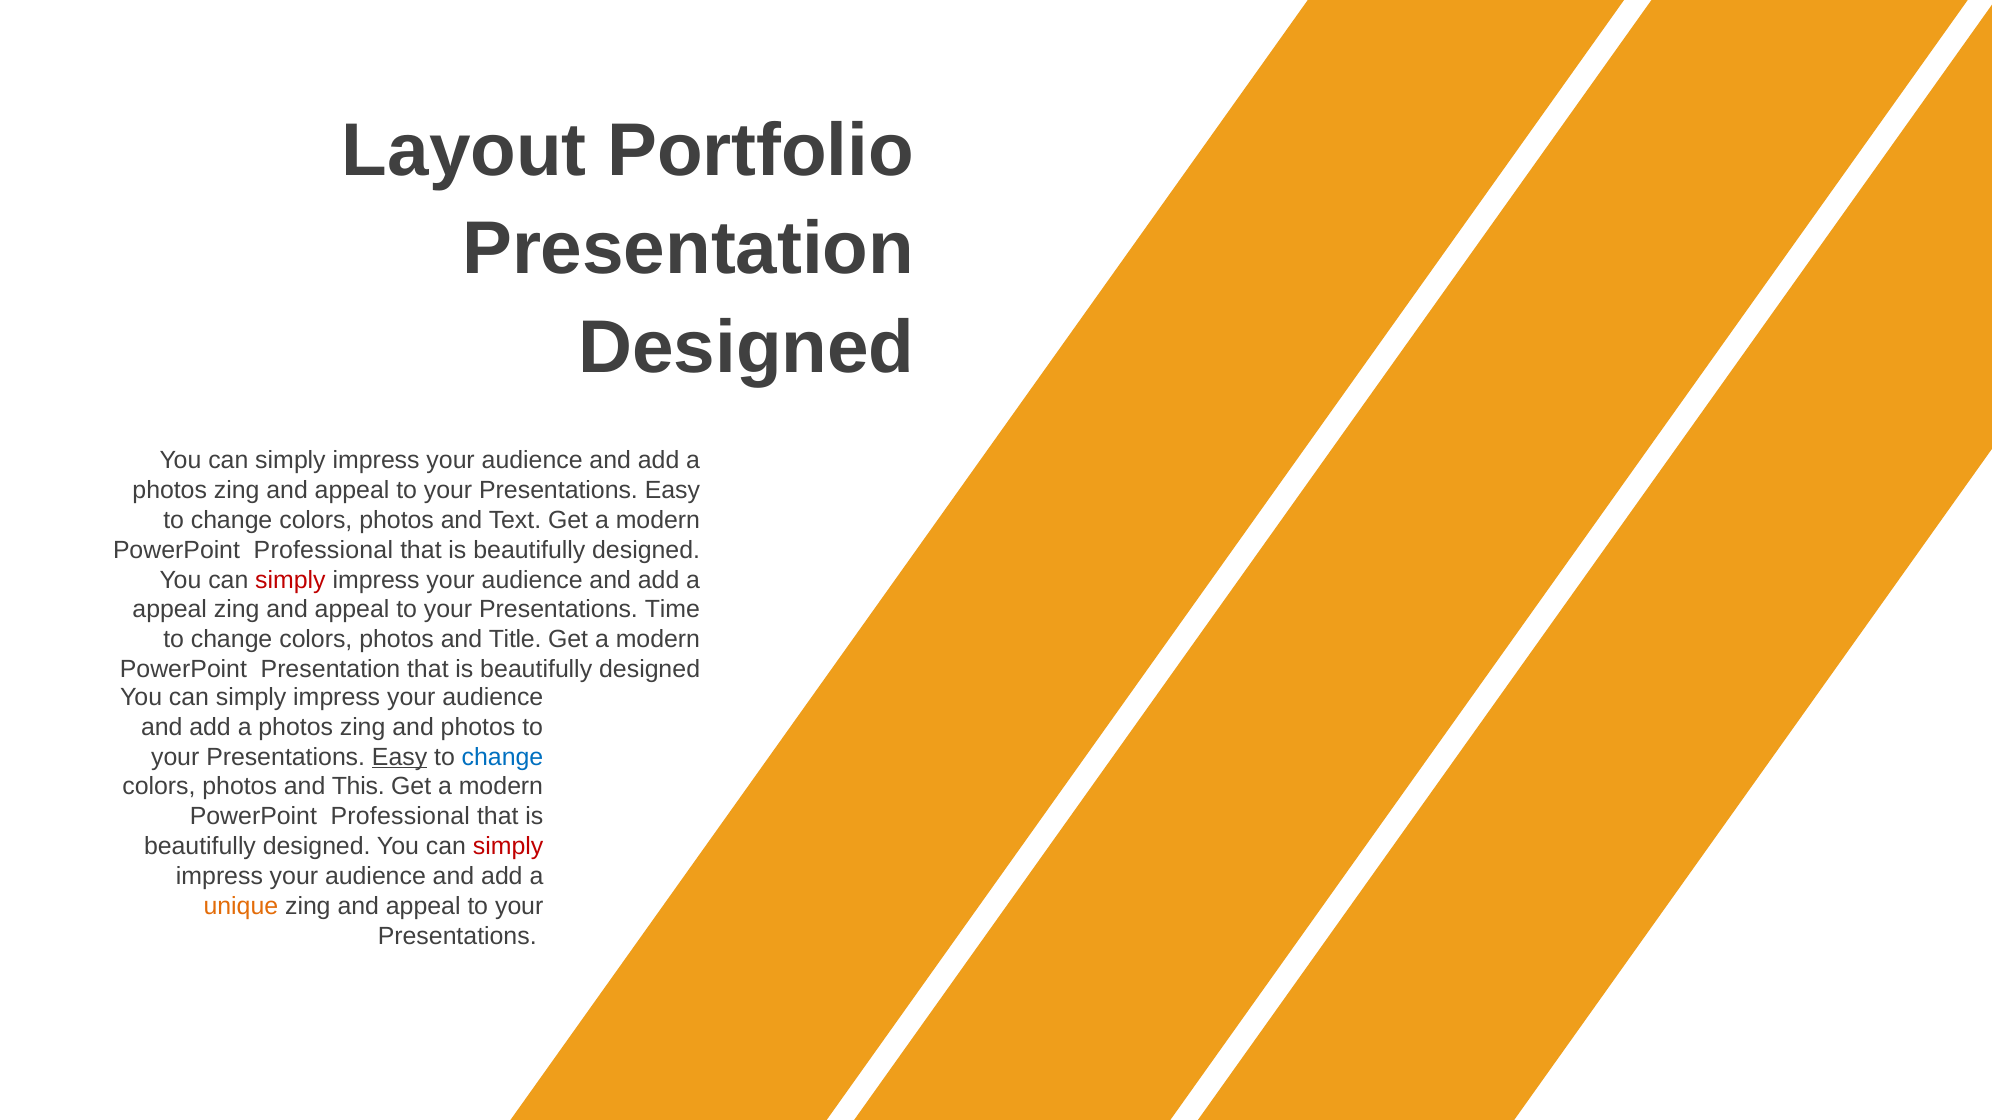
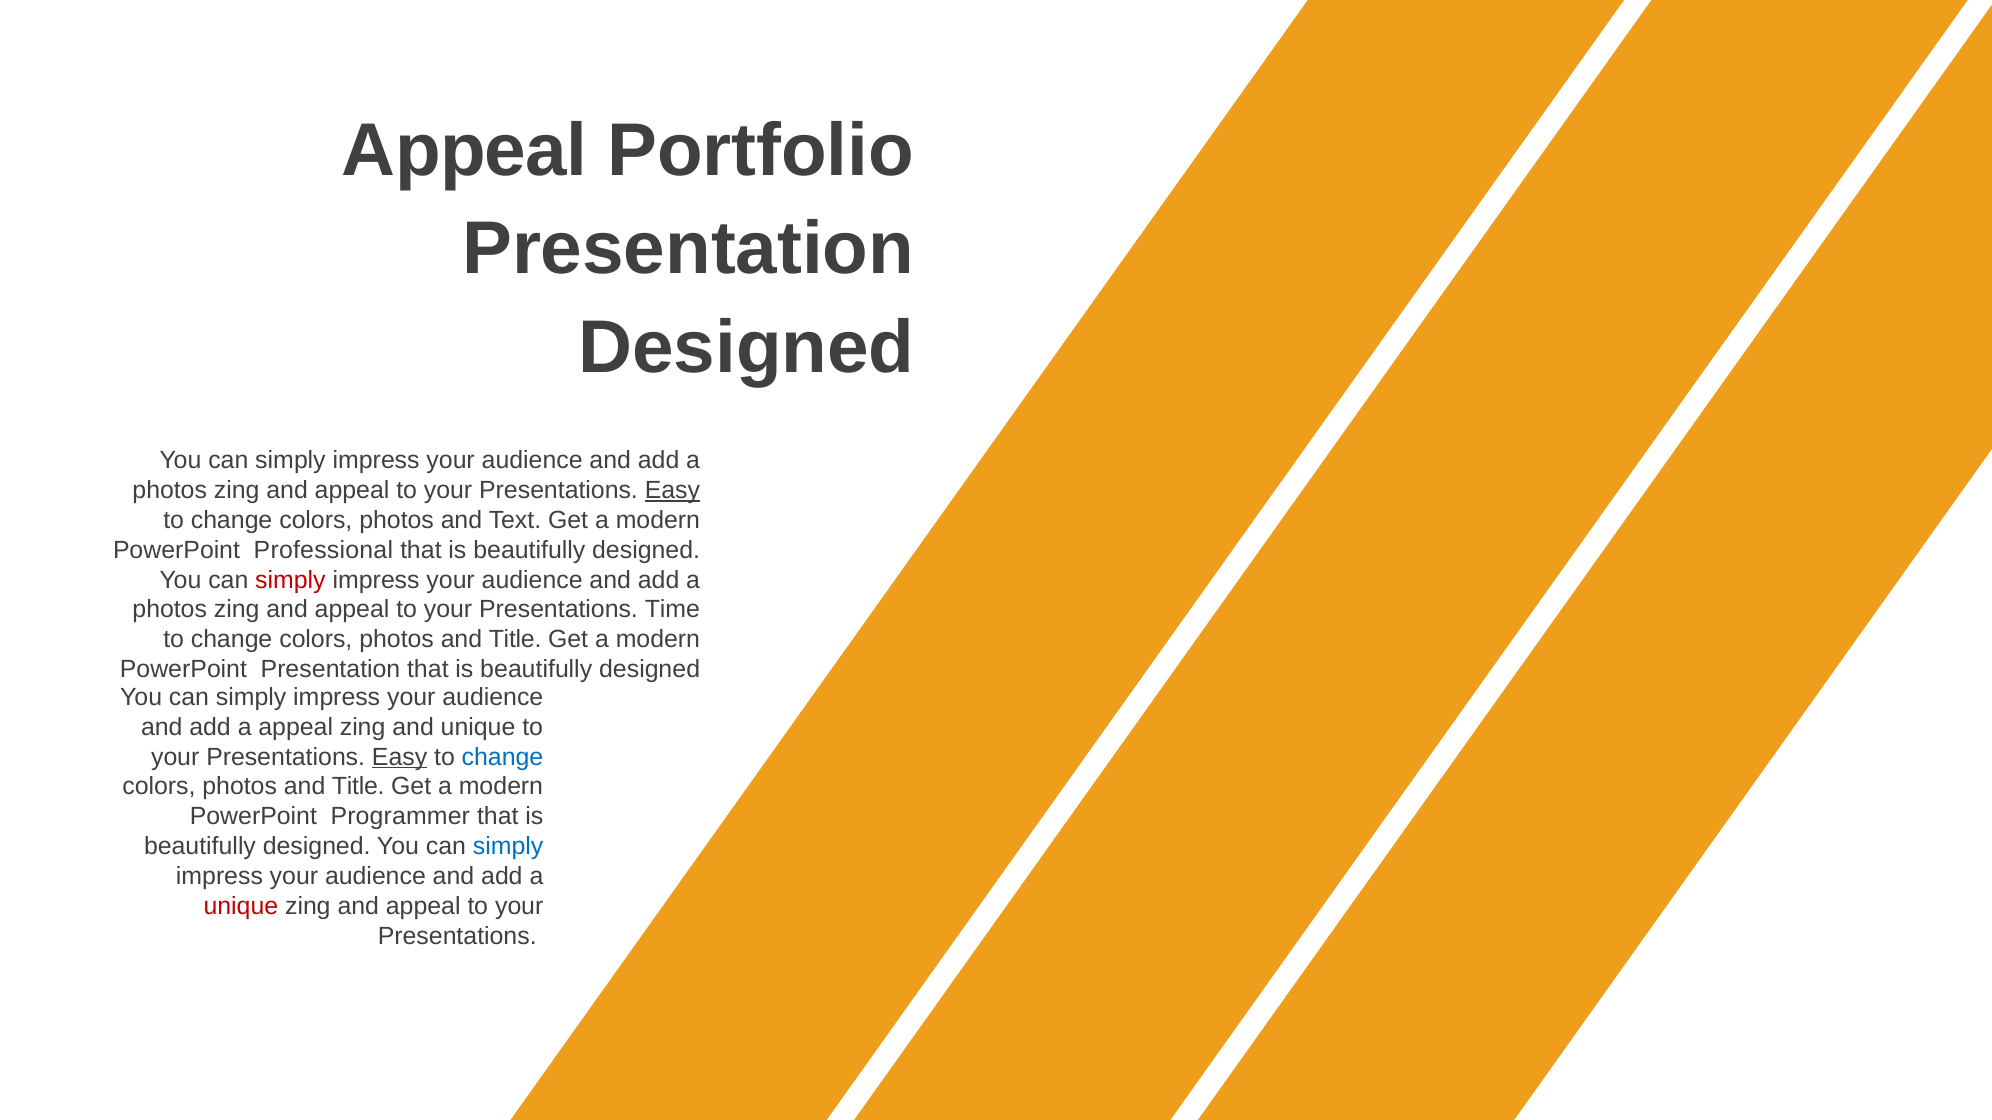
Layout at (464, 151): Layout -> Appeal
Easy at (672, 490) underline: none -> present
appeal at (170, 610): appeal -> photos
photos at (296, 727): photos -> appeal
and photos: photos -> unique
This at (358, 787): This -> Title
Professional at (400, 817): Professional -> Programmer
simply at (508, 847) colour: red -> blue
unique at (241, 907) colour: orange -> red
